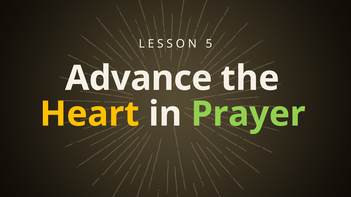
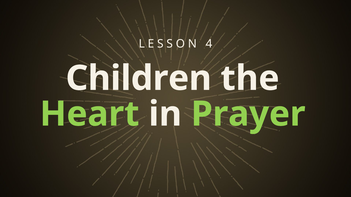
5: 5 -> 4
Advance: Advance -> Children
Heart colour: yellow -> light green
